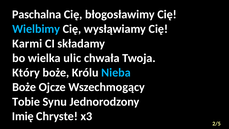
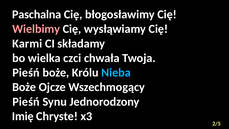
Wielbimy colour: light blue -> pink
ulic: ulic -> czci
Który at (26, 73): Który -> Pieśń
Tobie at (26, 102): Tobie -> Pieśń
